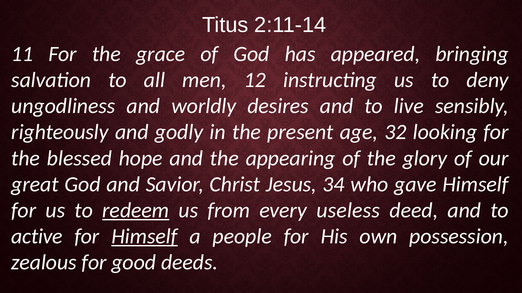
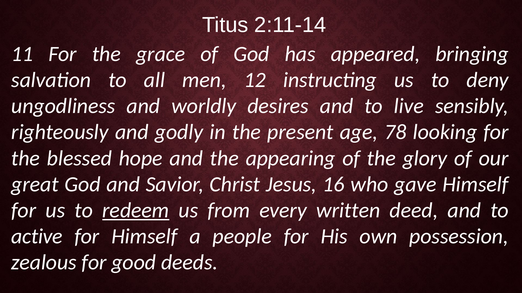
32: 32 -> 78
34: 34 -> 16
useless: useless -> written
Himself at (144, 237) underline: present -> none
